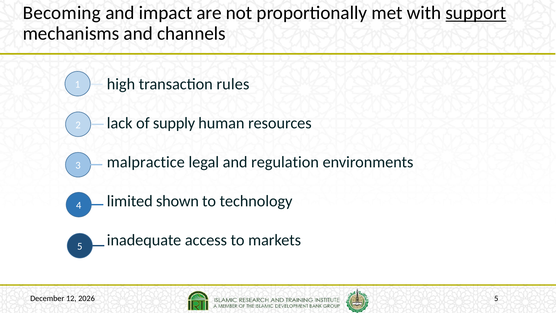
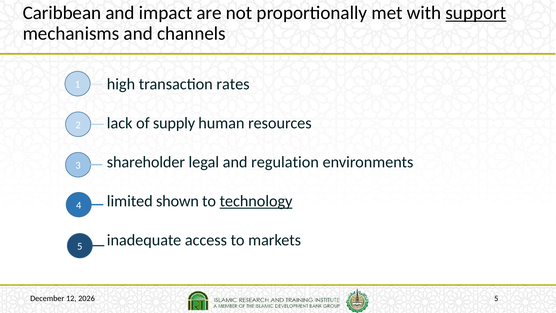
Becoming: Becoming -> Caribbean
rules: rules -> rates
malpractice: malpractice -> shareholder
technology underline: none -> present
